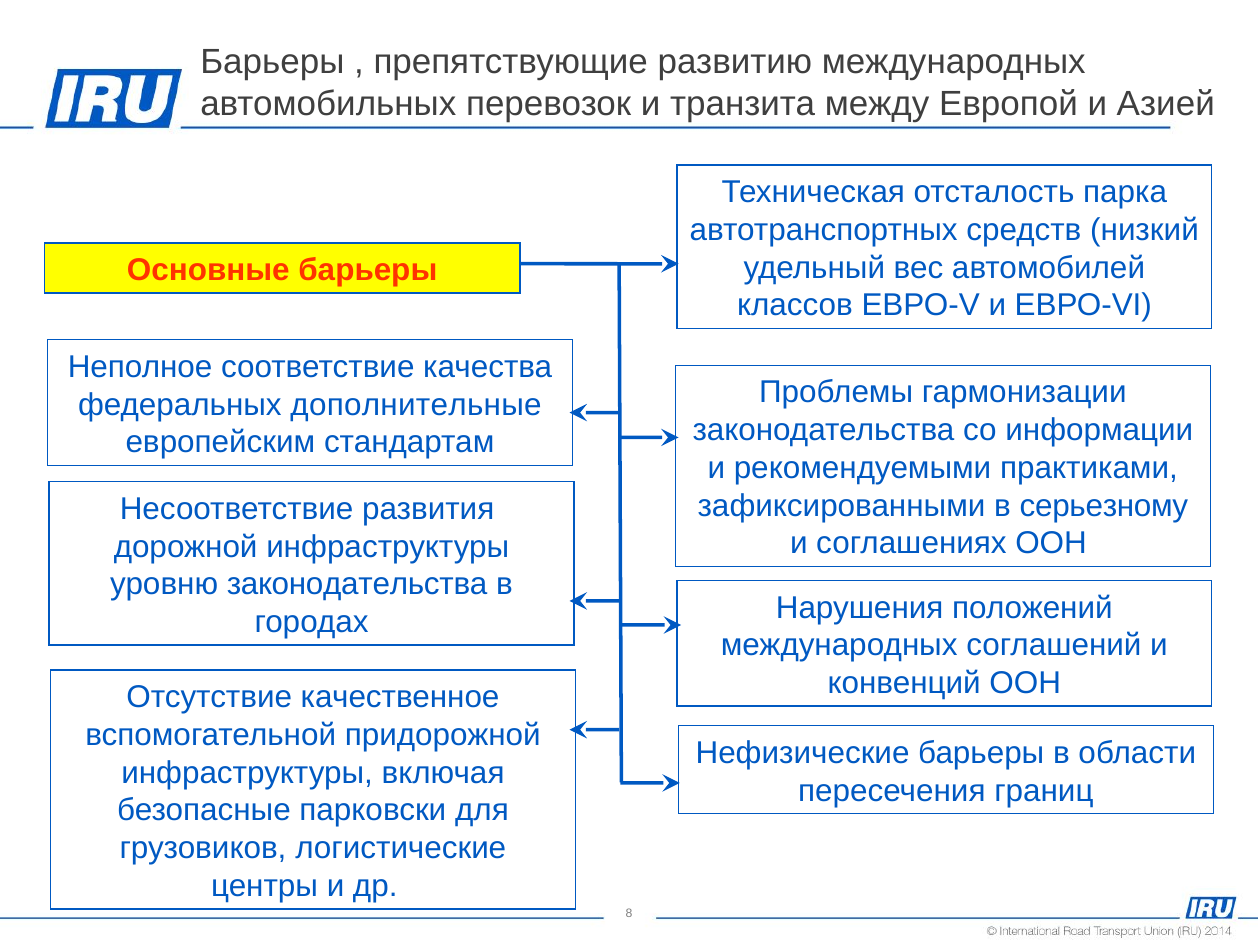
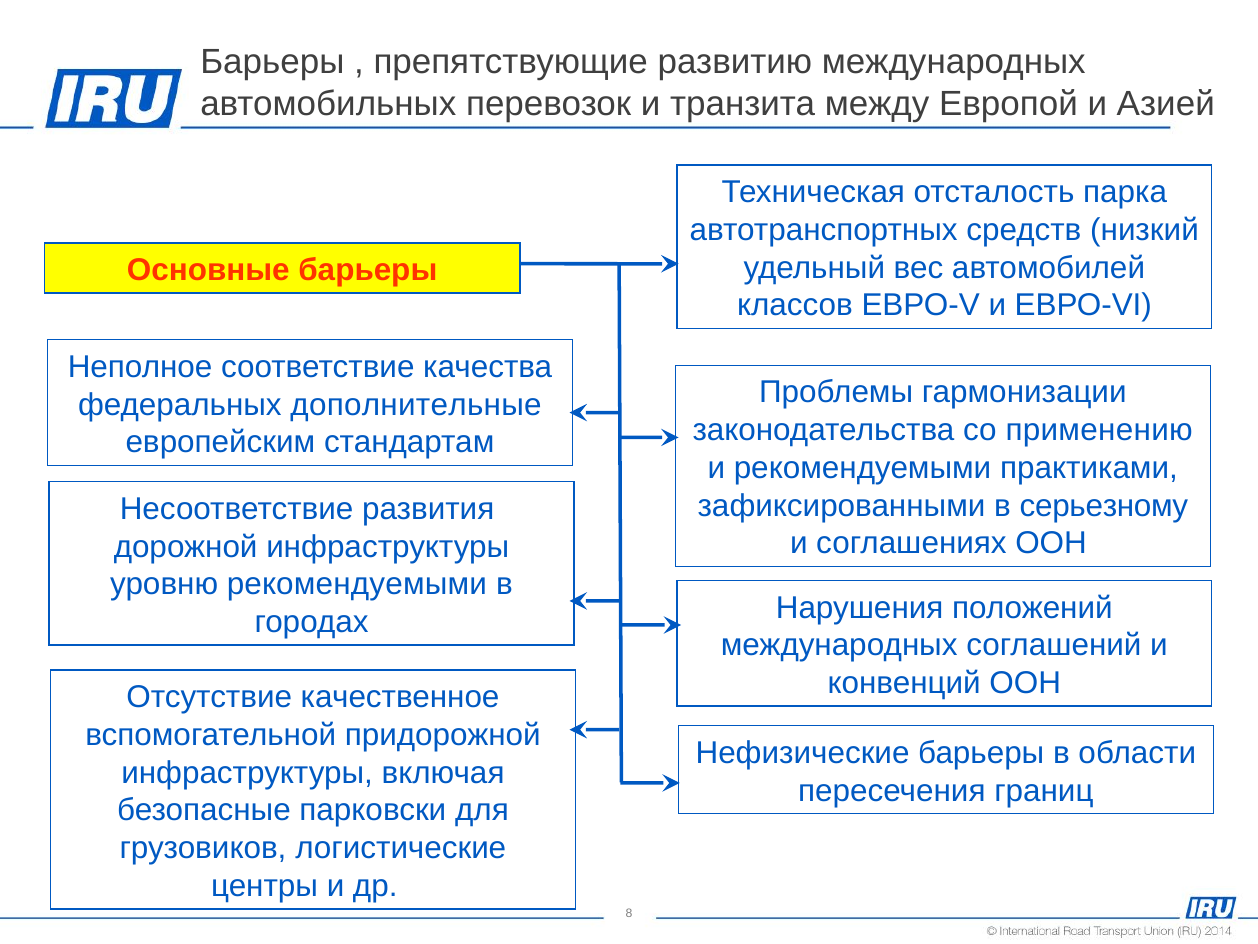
информации: информации -> применению
уровню законодательства: законодательства -> рекомендуемыми
